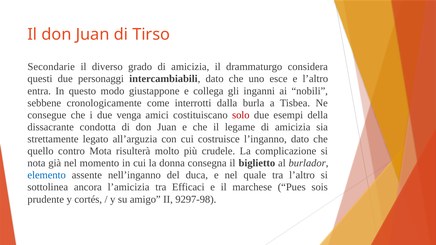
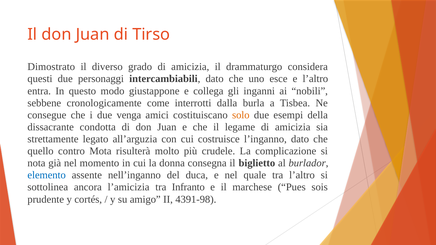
Secondarie: Secondarie -> Dimostrato
solo colour: red -> orange
Efficaci: Efficaci -> Infranto
9297-98: 9297-98 -> 4391-98
